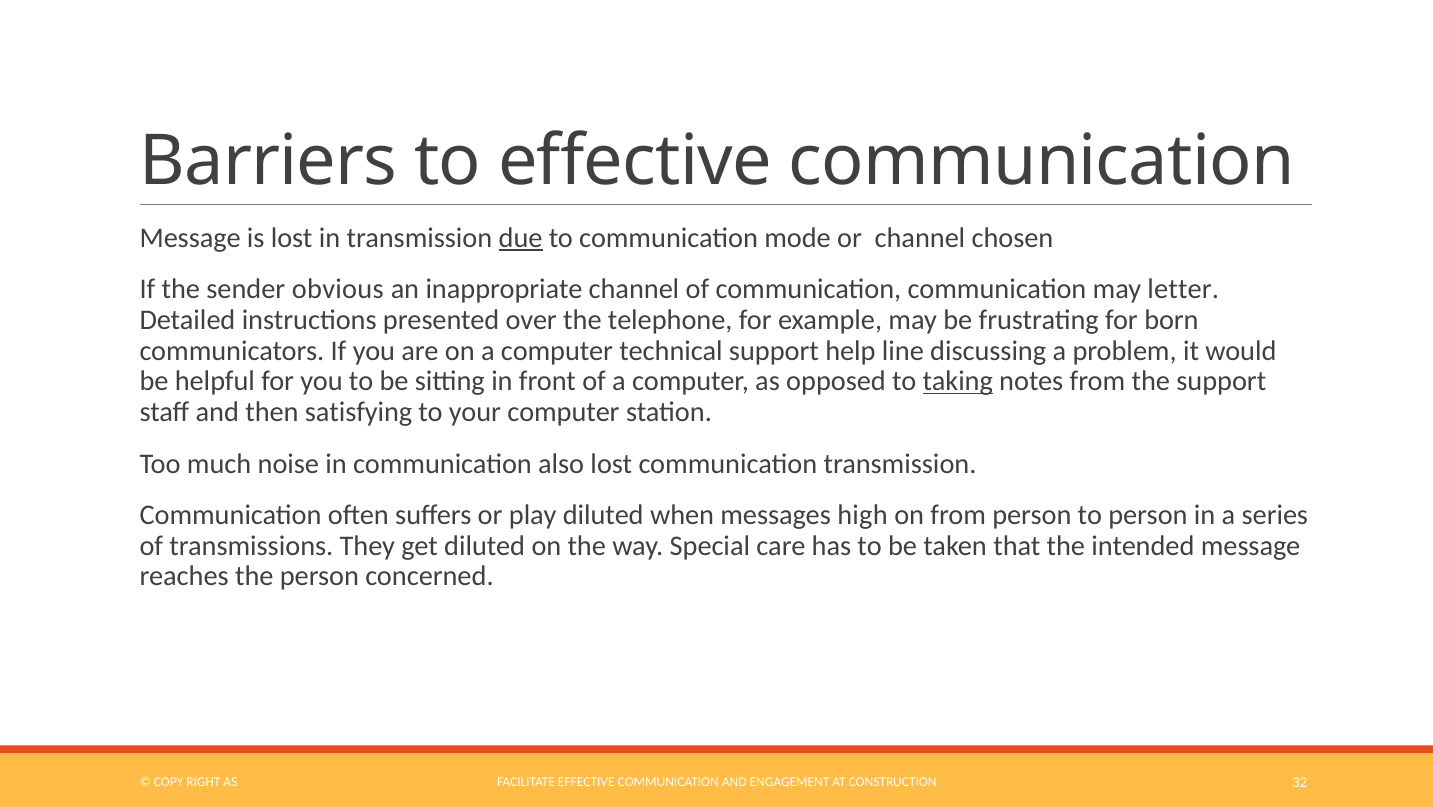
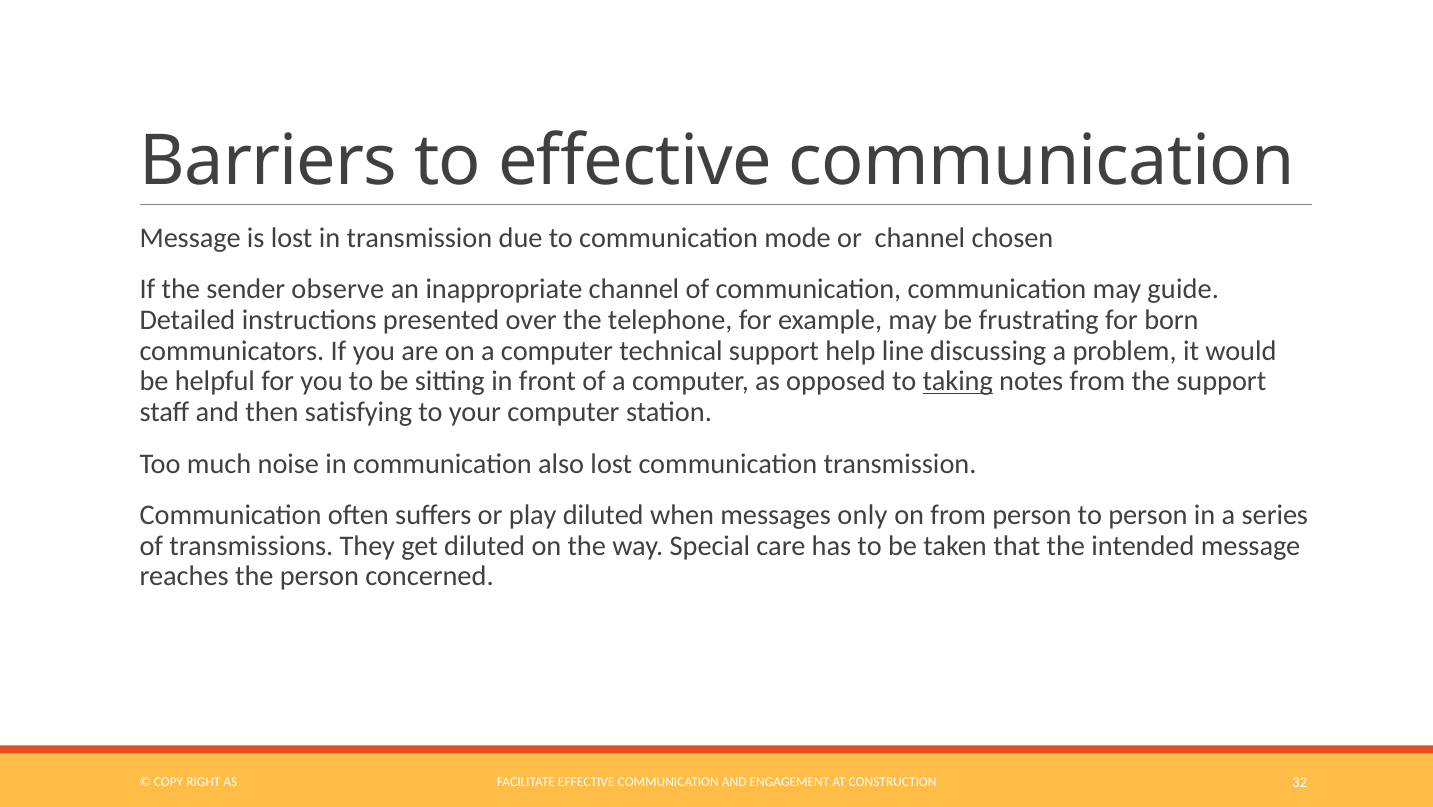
due underline: present -> none
obvious: obvious -> observe
letter: letter -> guide
high: high -> only
